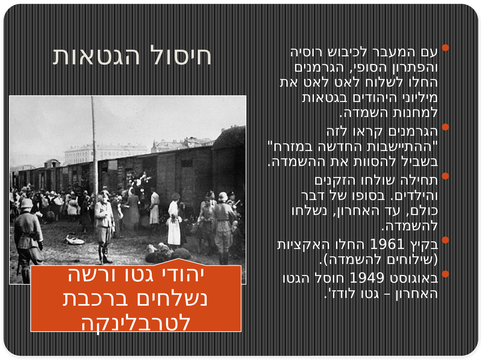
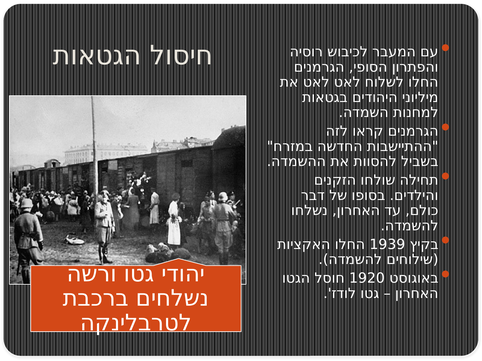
1961: 1961 -> 1939
1949: 1949 -> 1920
